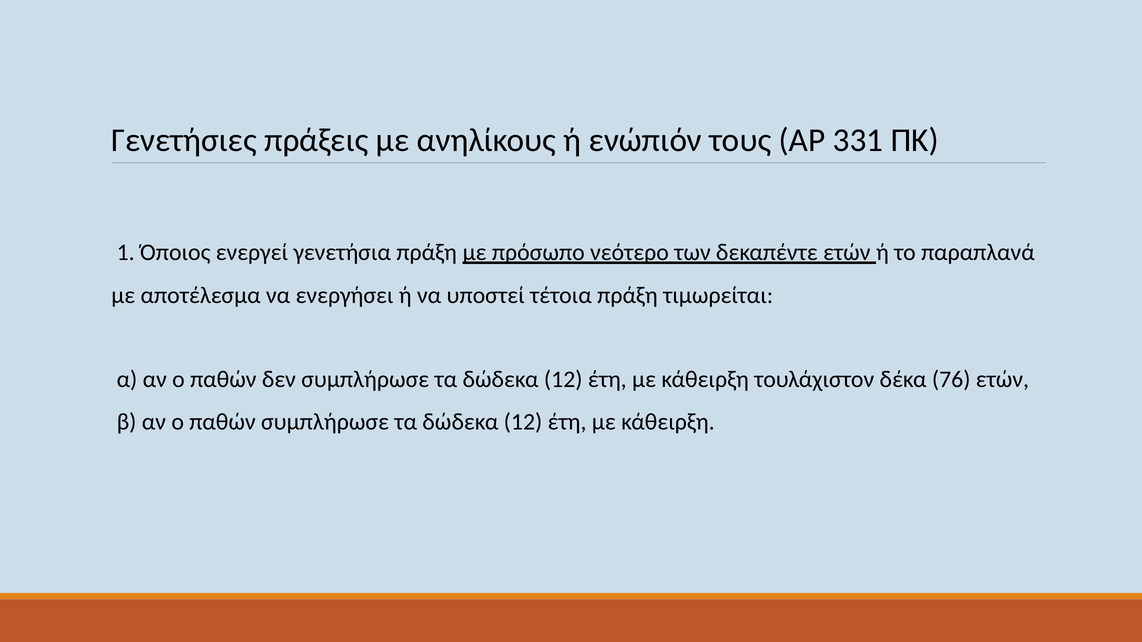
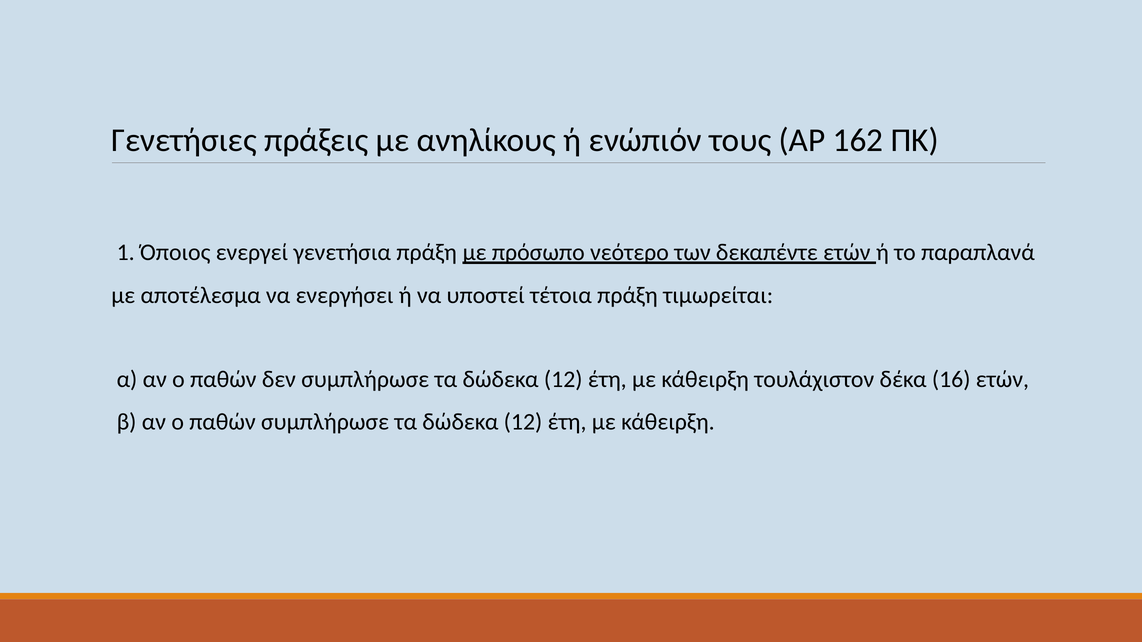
331: 331 -> 162
76: 76 -> 16
